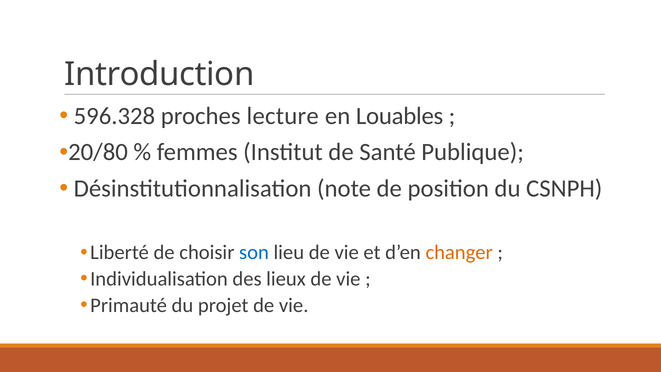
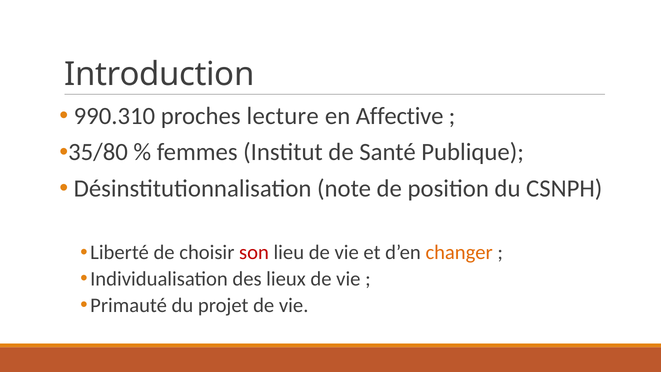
596.328: 596.328 -> 990.310
Louables: Louables -> Affective
20/80: 20/80 -> 35/80
son colour: blue -> red
